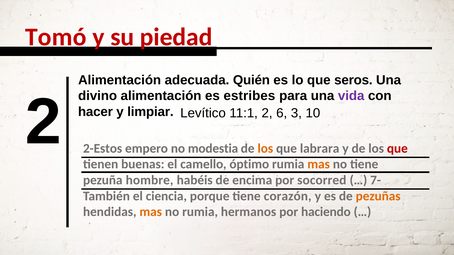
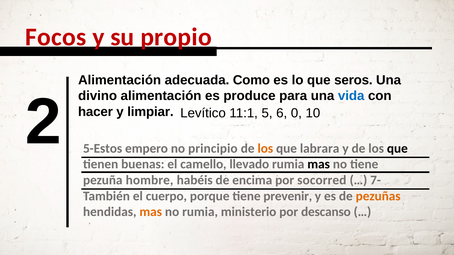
Tomó: Tomó -> Focos
piedad: piedad -> propio
Quién: Quién -> Como
estribes: estribes -> produce
vida colour: purple -> blue
2-Estos: 2-Estos -> 5-Estos
modestia: modestia -> principio
que at (397, 149) colour: red -> black
11:1 2: 2 -> 5
3: 3 -> 0
óptimo: óptimo -> llevado
mas at (319, 164) colour: orange -> black
ciencia: ciencia -> cuerpo
corazón: corazón -> prevenir
hermanos: hermanos -> ministerio
haciendo: haciendo -> descanso
